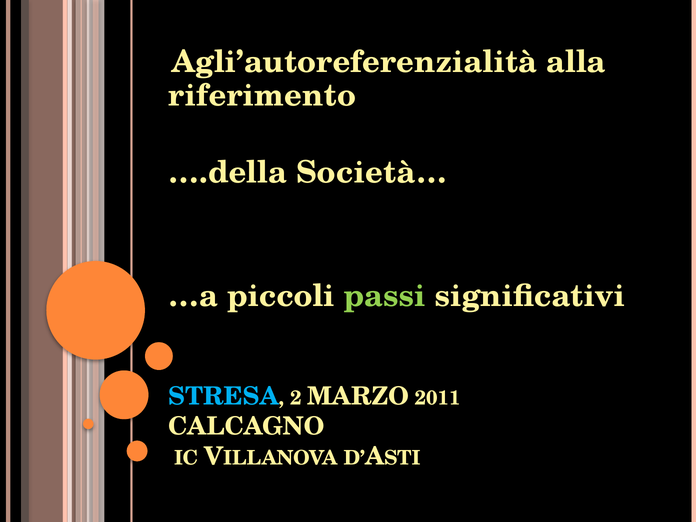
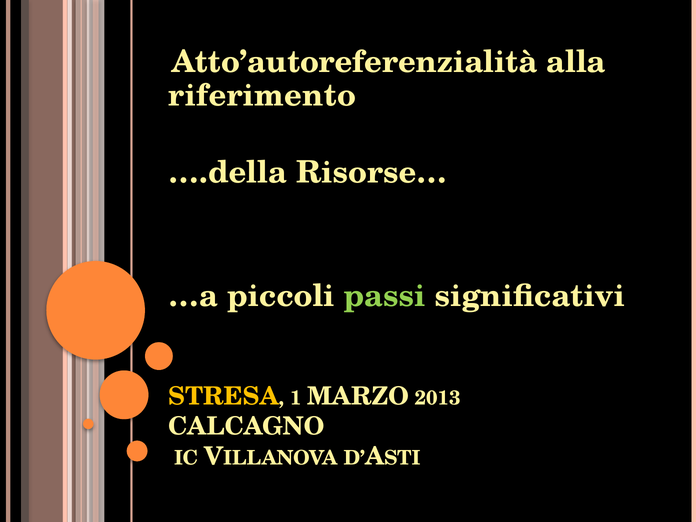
Agli’autoreferenzialità: Agli’autoreferenzialità -> Atto’autoreferenzialità
Società…: Società… -> Risorse…
STRESA colour: light blue -> yellow
2: 2 -> 1
2011: 2011 -> 2013
